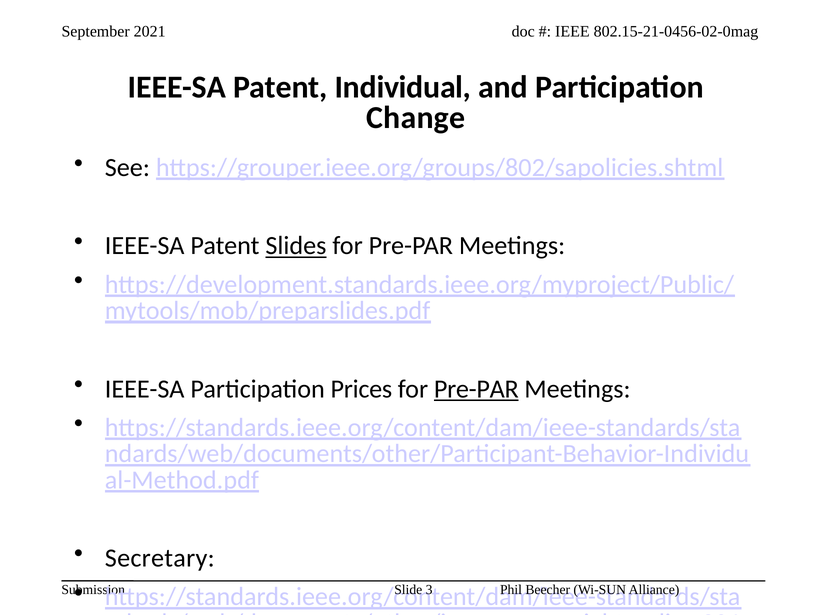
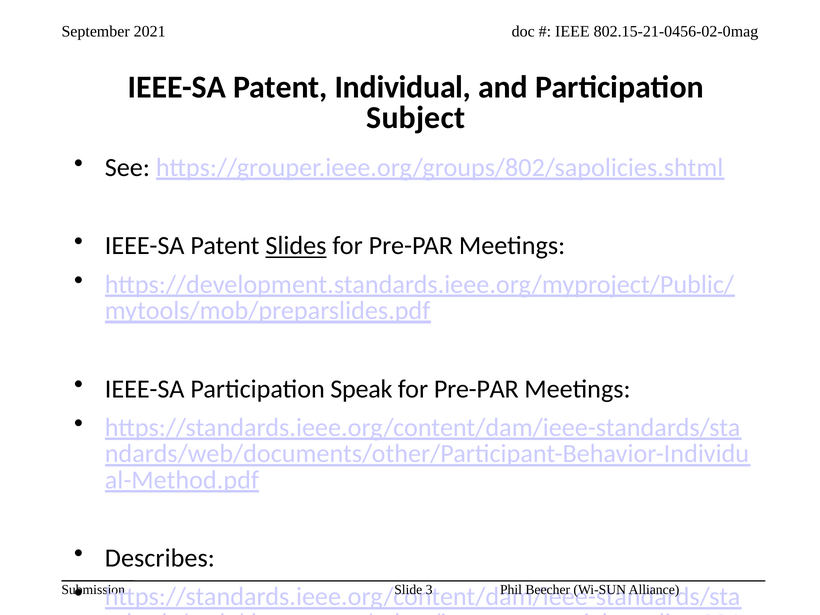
Change: Change -> Subject
Prices: Prices -> Speak
Pre-PAR at (476, 389) underline: present -> none
Secretary: Secretary -> Describes
